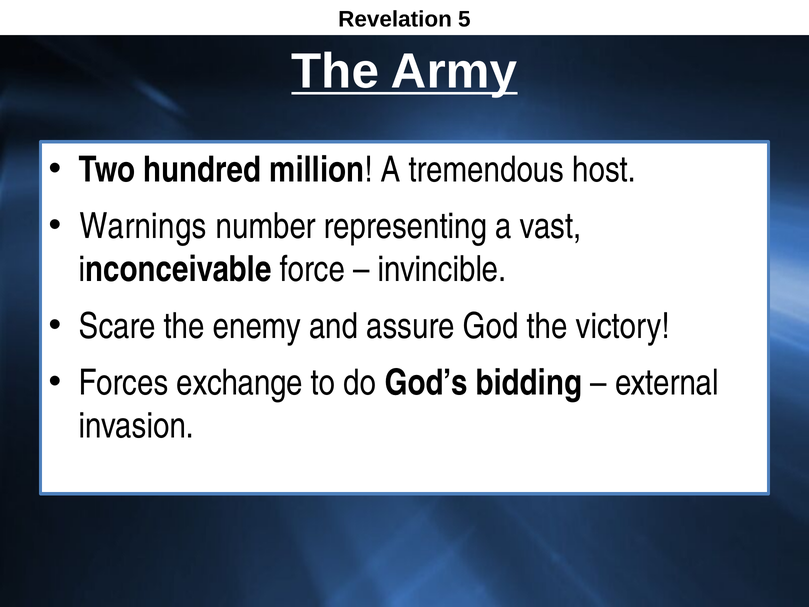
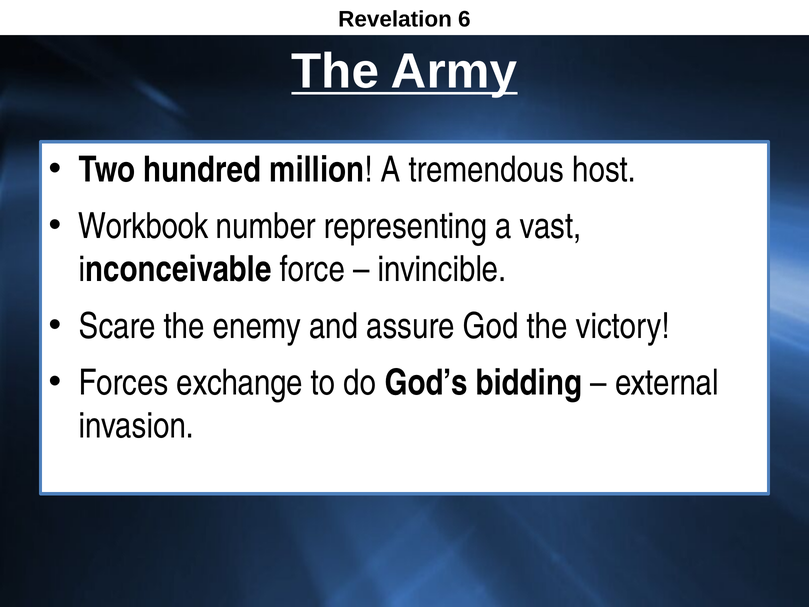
5: 5 -> 6
Warnings: Warnings -> Workbook
